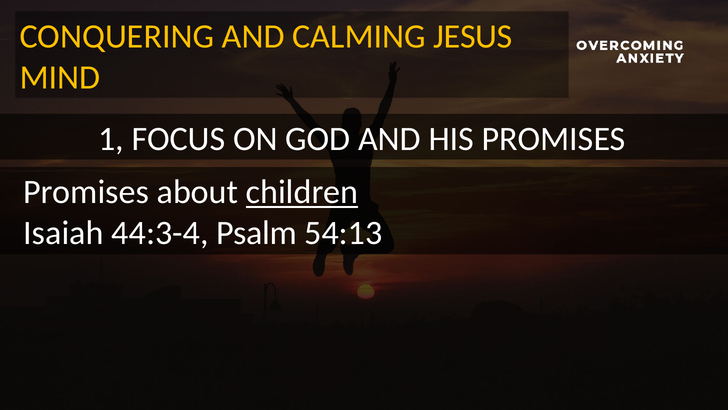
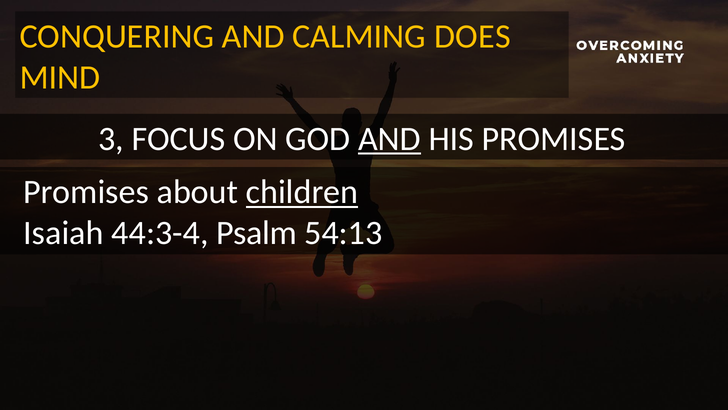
JESUS: JESUS -> DOES
1: 1 -> 3
AND at (389, 139) underline: none -> present
